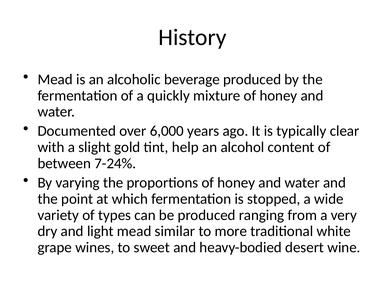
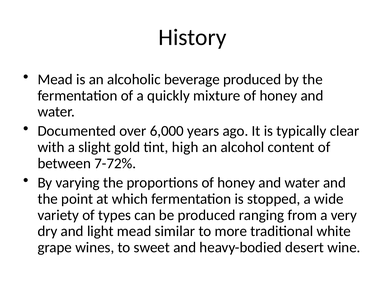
help: help -> high
7-24%: 7-24% -> 7-72%
